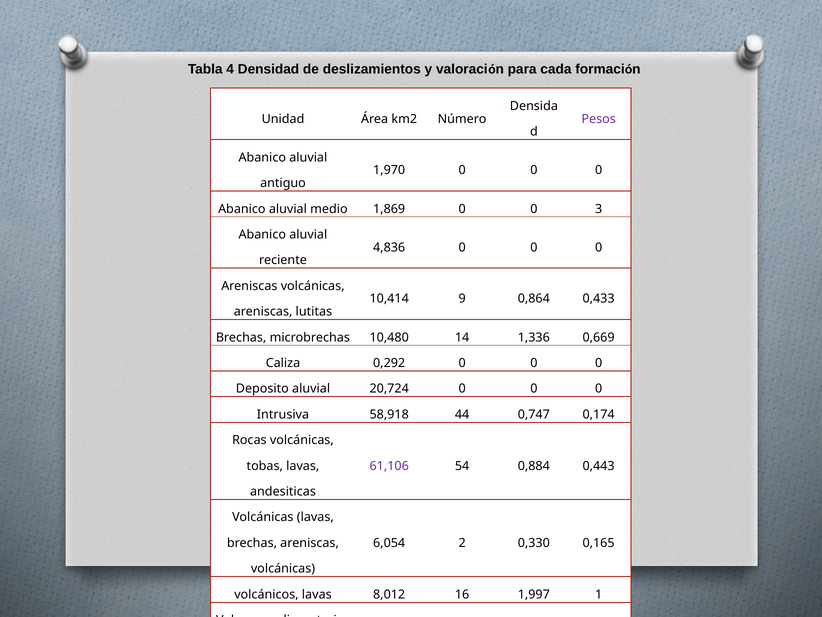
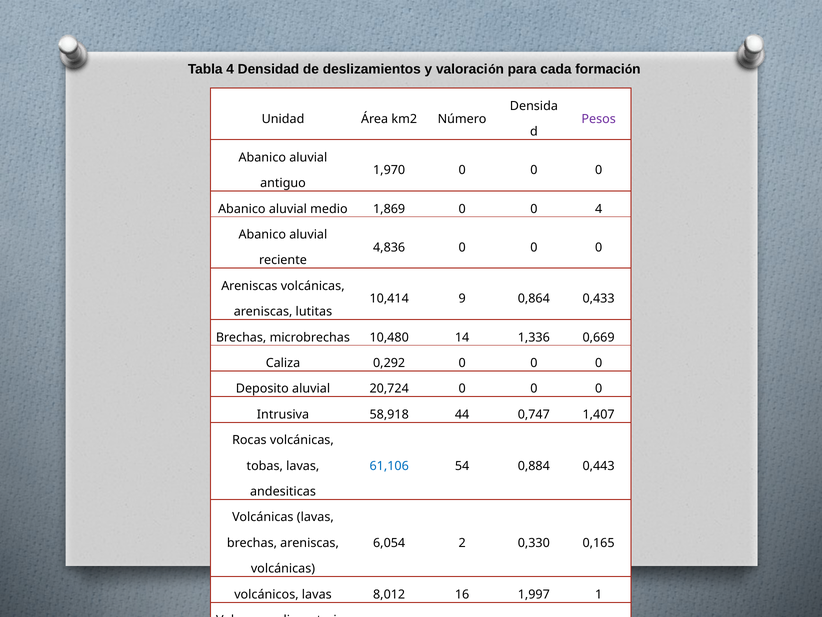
0 3: 3 -> 4
0,174: 0,174 -> 1,407
61,106 colour: purple -> blue
